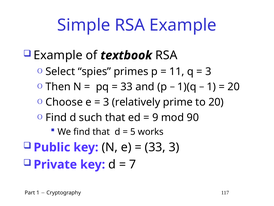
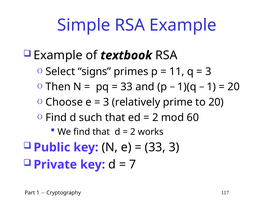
spies: spies -> signs
9 at (155, 117): 9 -> 2
90: 90 -> 60
5 at (133, 131): 5 -> 2
